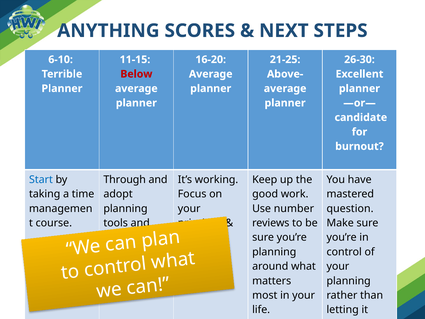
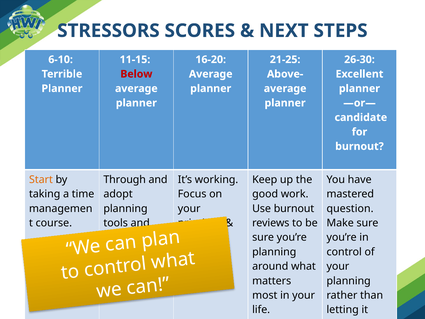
ANYTHING: ANYTHING -> STRESSORS
Start colour: blue -> orange
Use number: number -> burnout
